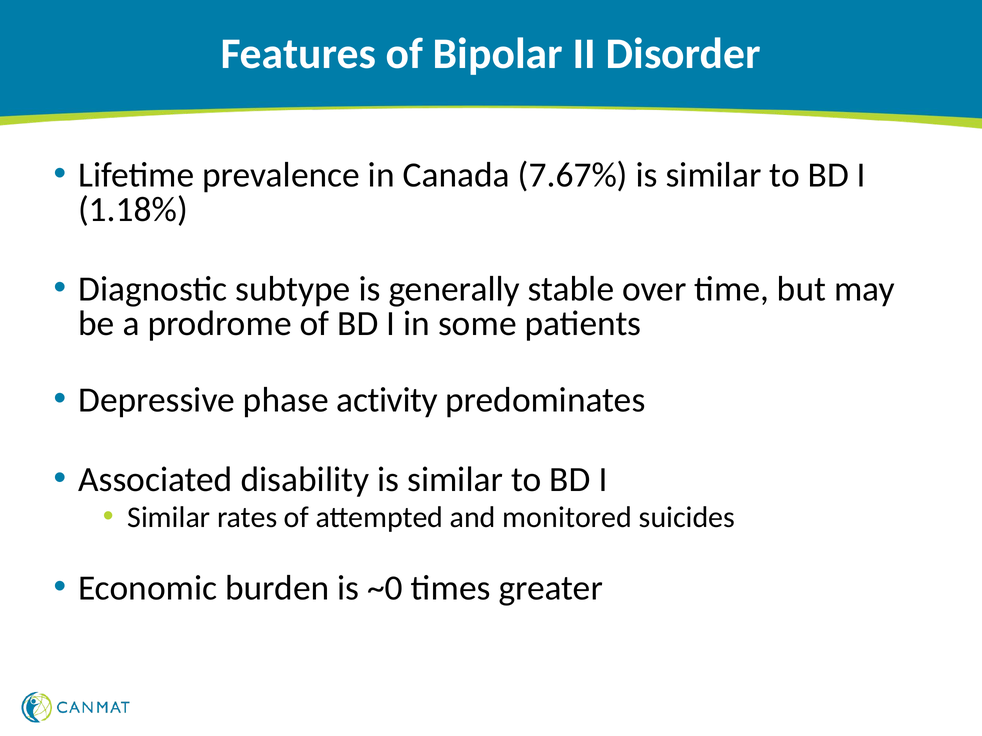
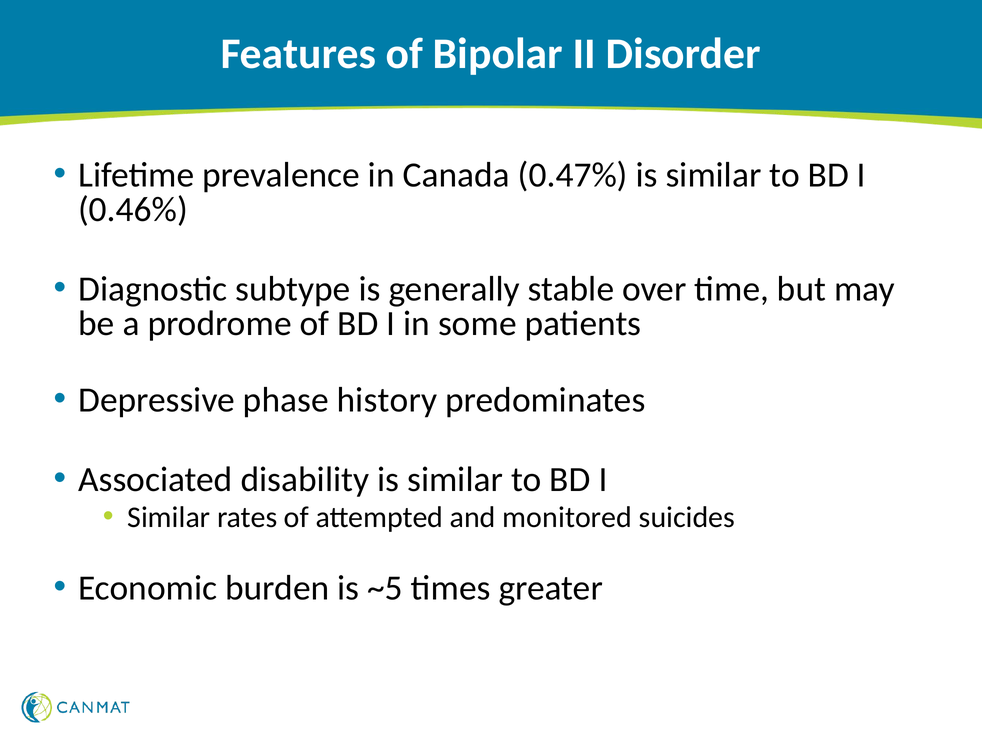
7.67%: 7.67% -> 0.47%
1.18%: 1.18% -> 0.46%
activity: activity -> history
~0: ~0 -> ~5
